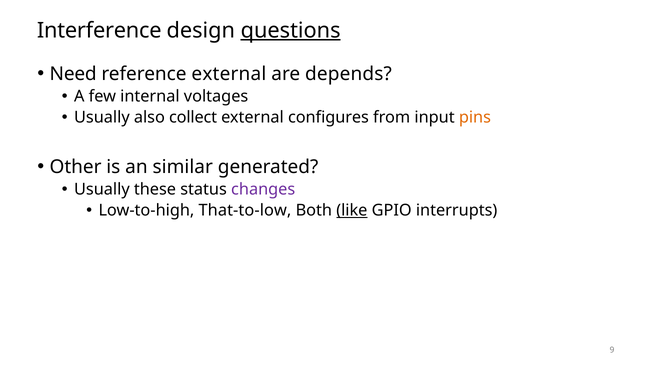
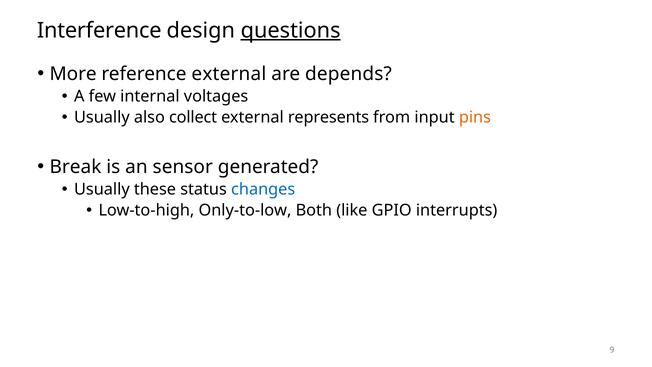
Need: Need -> More
configures: configures -> represents
Other: Other -> Break
similar: similar -> sensor
changes colour: purple -> blue
That-to-low: That-to-low -> Only-to-low
like underline: present -> none
